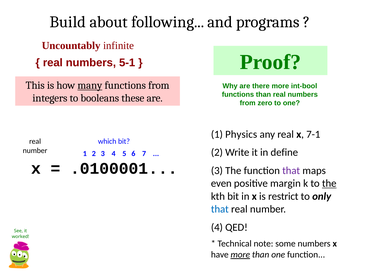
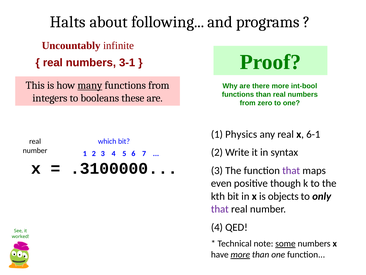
Build: Build -> Halts
5-1: 5-1 -> 3-1
7-1: 7-1 -> 6-1
define: define -> syntax
.0100001: .0100001 -> .3100000
margin: margin -> though
the at (329, 183) underline: present -> none
restrict: restrict -> objects
that at (220, 209) colour: blue -> purple
some underline: none -> present
